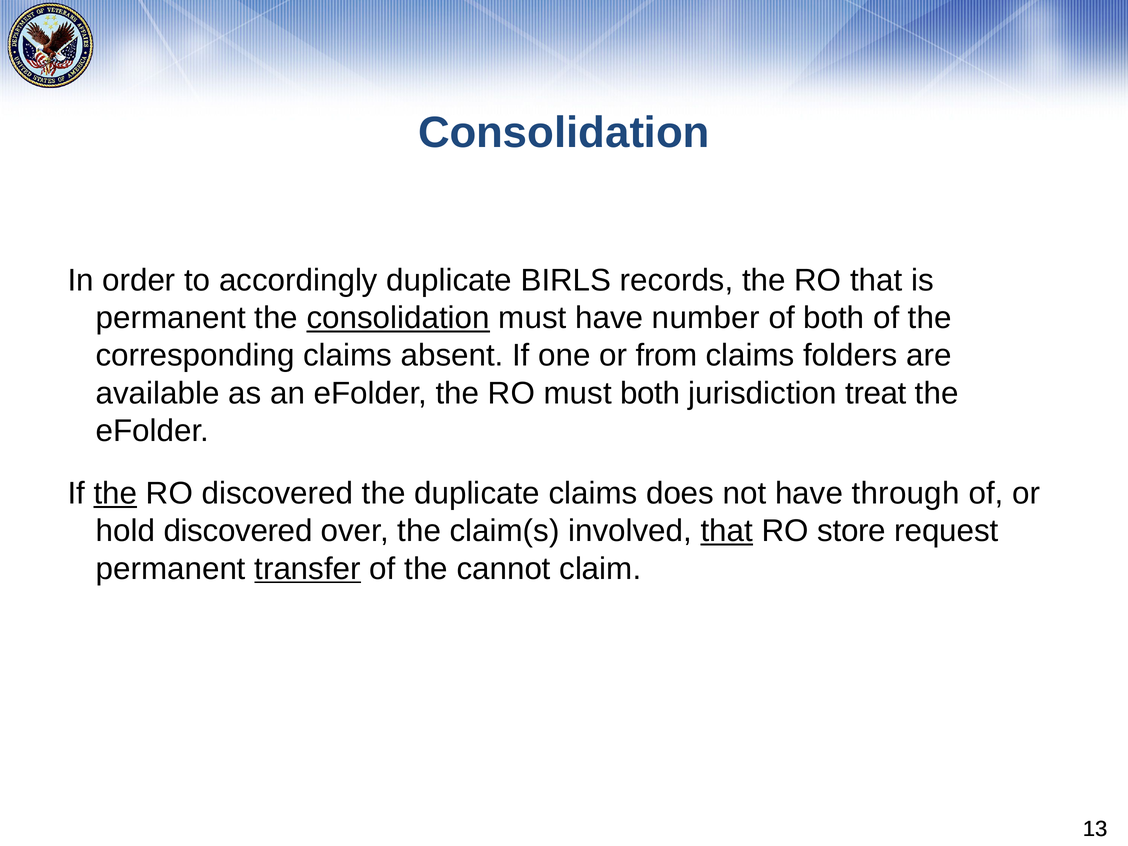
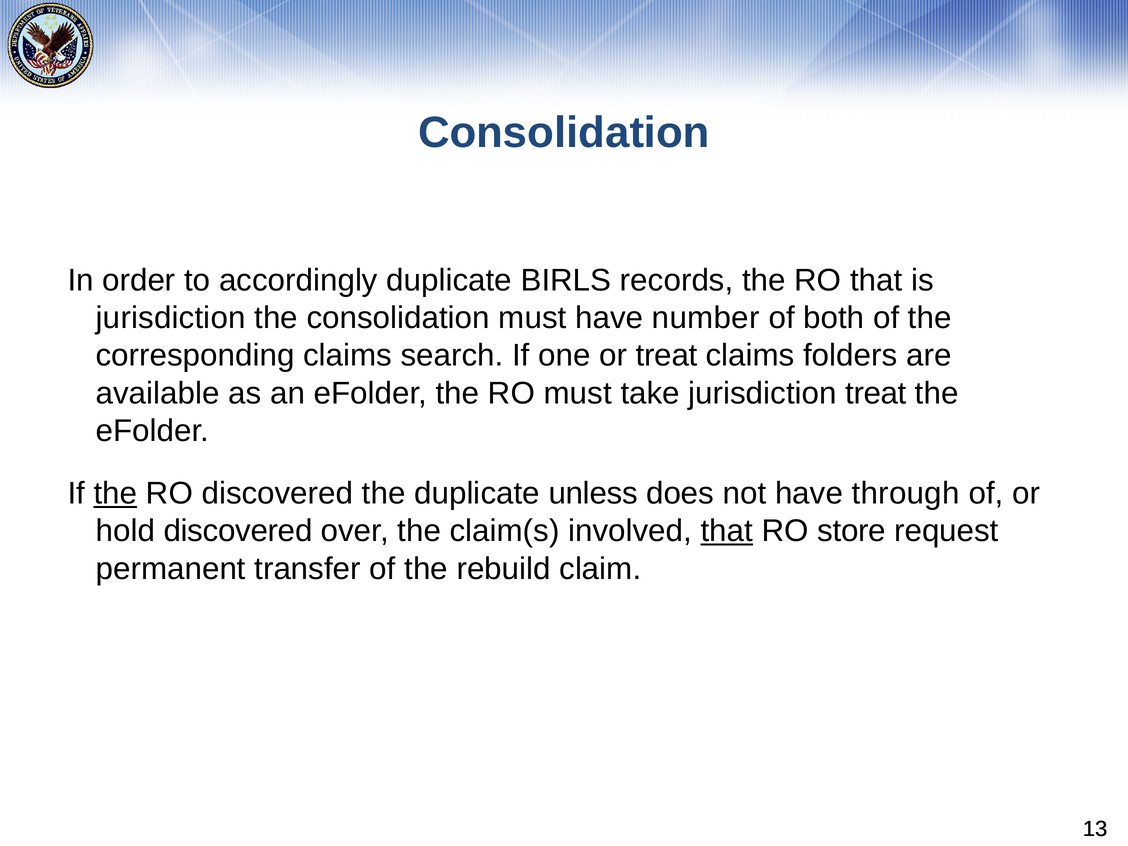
permanent at (171, 318): permanent -> jurisdiction
consolidation at (398, 318) underline: present -> none
absent: absent -> search
or from: from -> treat
must both: both -> take
duplicate claims: claims -> unless
transfer underline: present -> none
cannot: cannot -> rebuild
